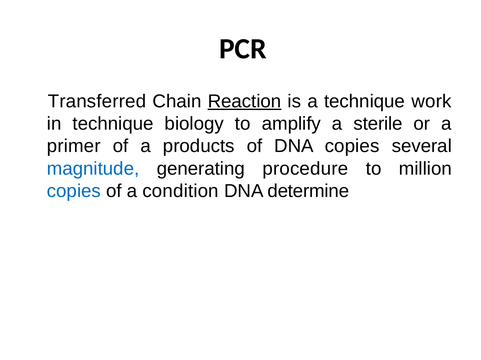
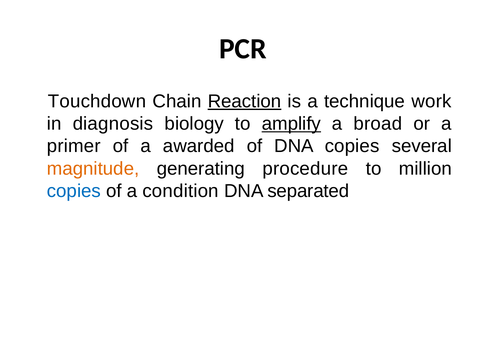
Transferred: Transferred -> Touchdown
in technique: technique -> diagnosis
amplify underline: none -> present
sterile: sterile -> broad
products: products -> awarded
magnitude colour: blue -> orange
determine: determine -> separated
